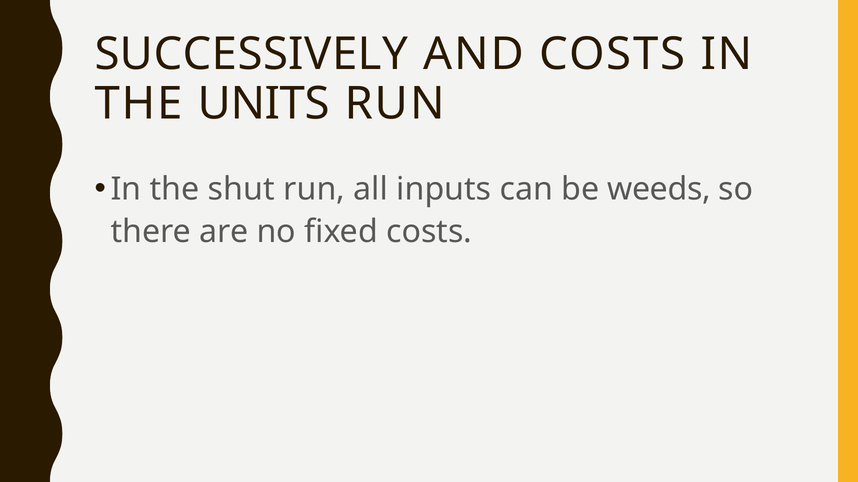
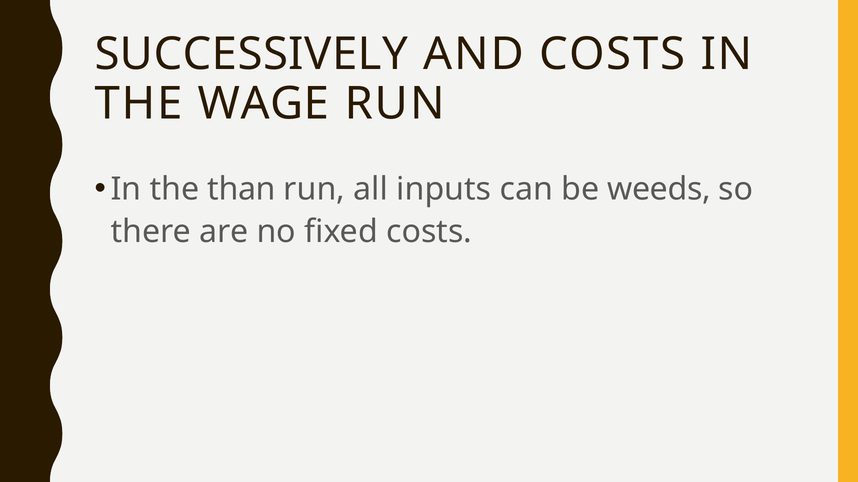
UNITS: UNITS -> WAGE
shut: shut -> than
